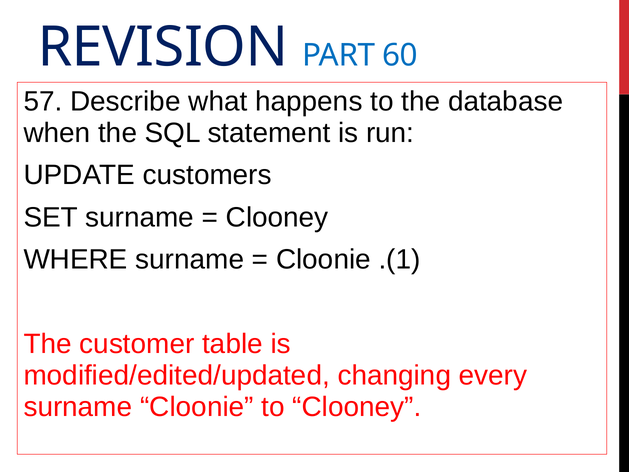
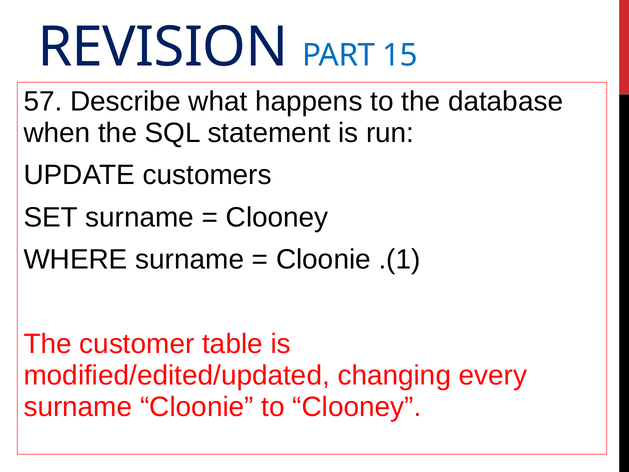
60: 60 -> 15
